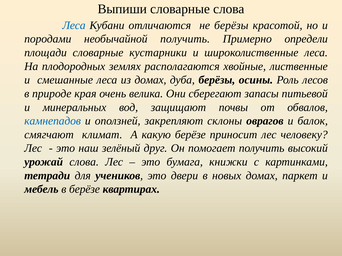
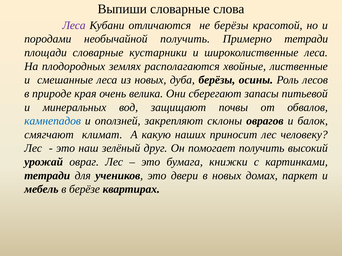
Леса at (74, 25) colour: blue -> purple
Примерно определи: определи -> тетради
из домах: домах -> новых
какую берёзе: берёзе -> наших
урожай слова: слова -> овраг
